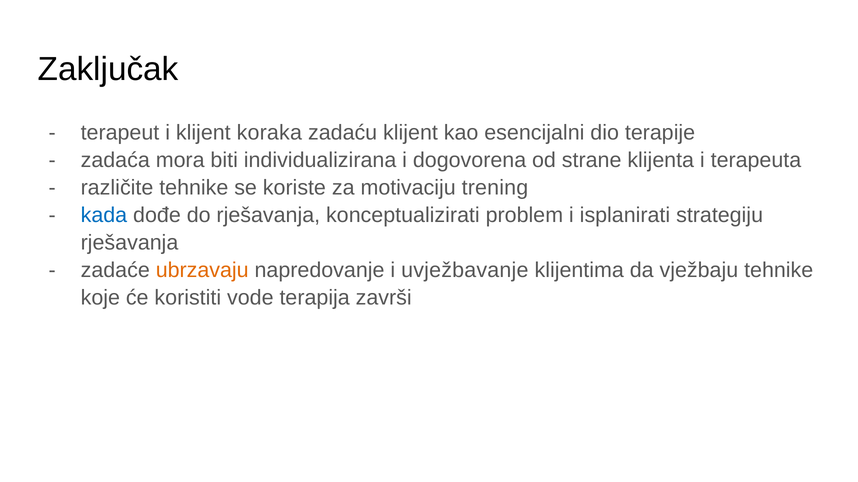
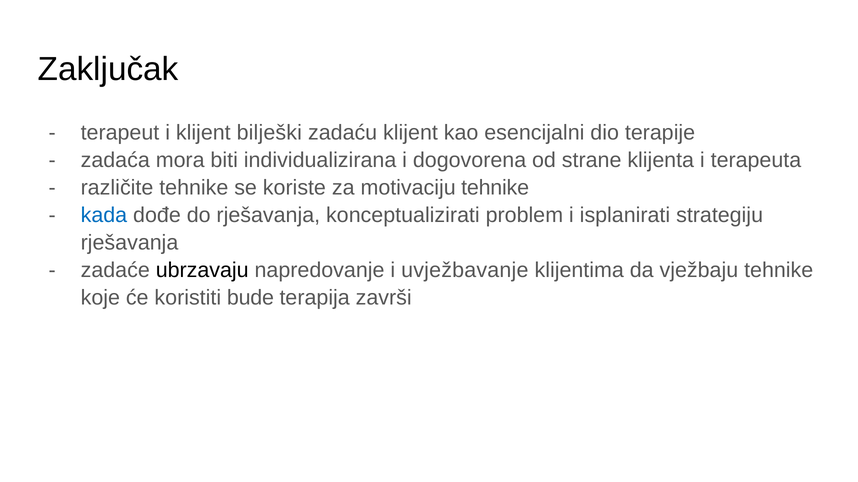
koraka: koraka -> bilješki
motivaciju trening: trening -> tehnike
ubrzavaju colour: orange -> black
vode: vode -> bude
